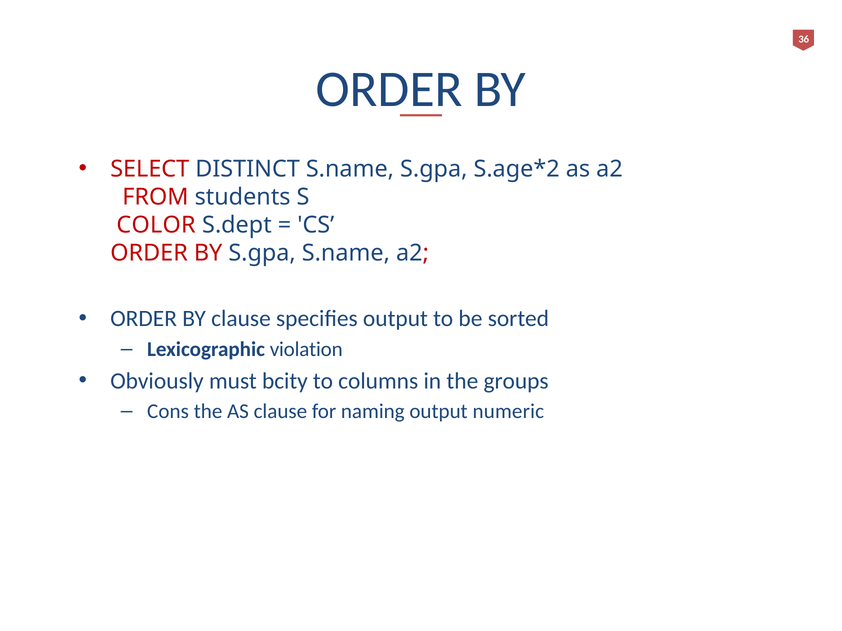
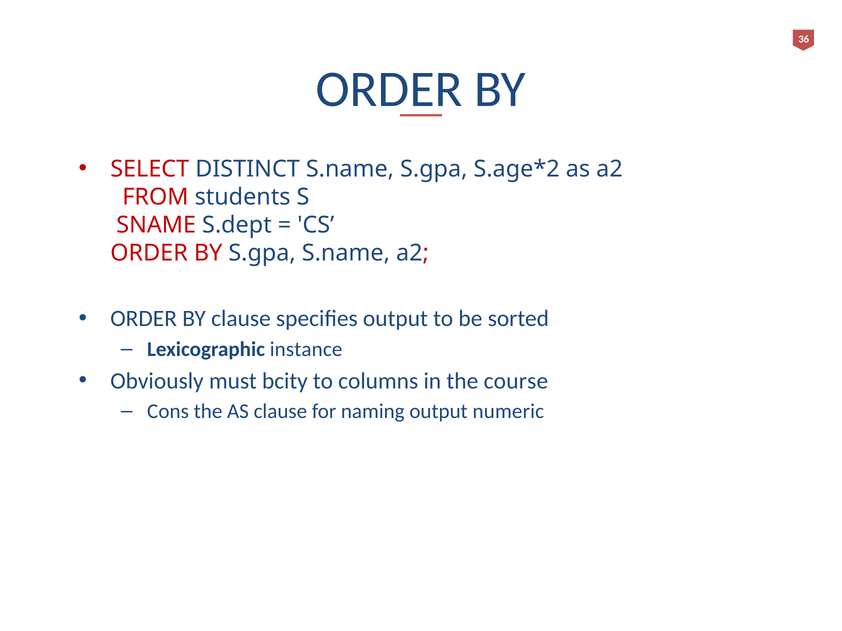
COLOR: COLOR -> SNAME
violation: violation -> instance
groups: groups -> course
